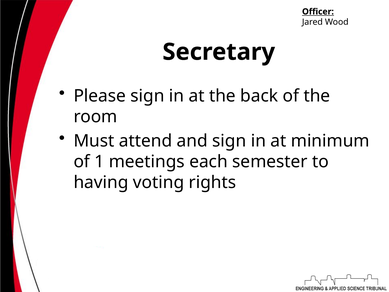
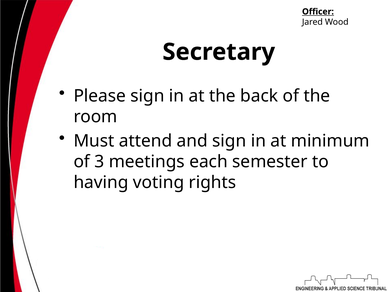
1: 1 -> 3
